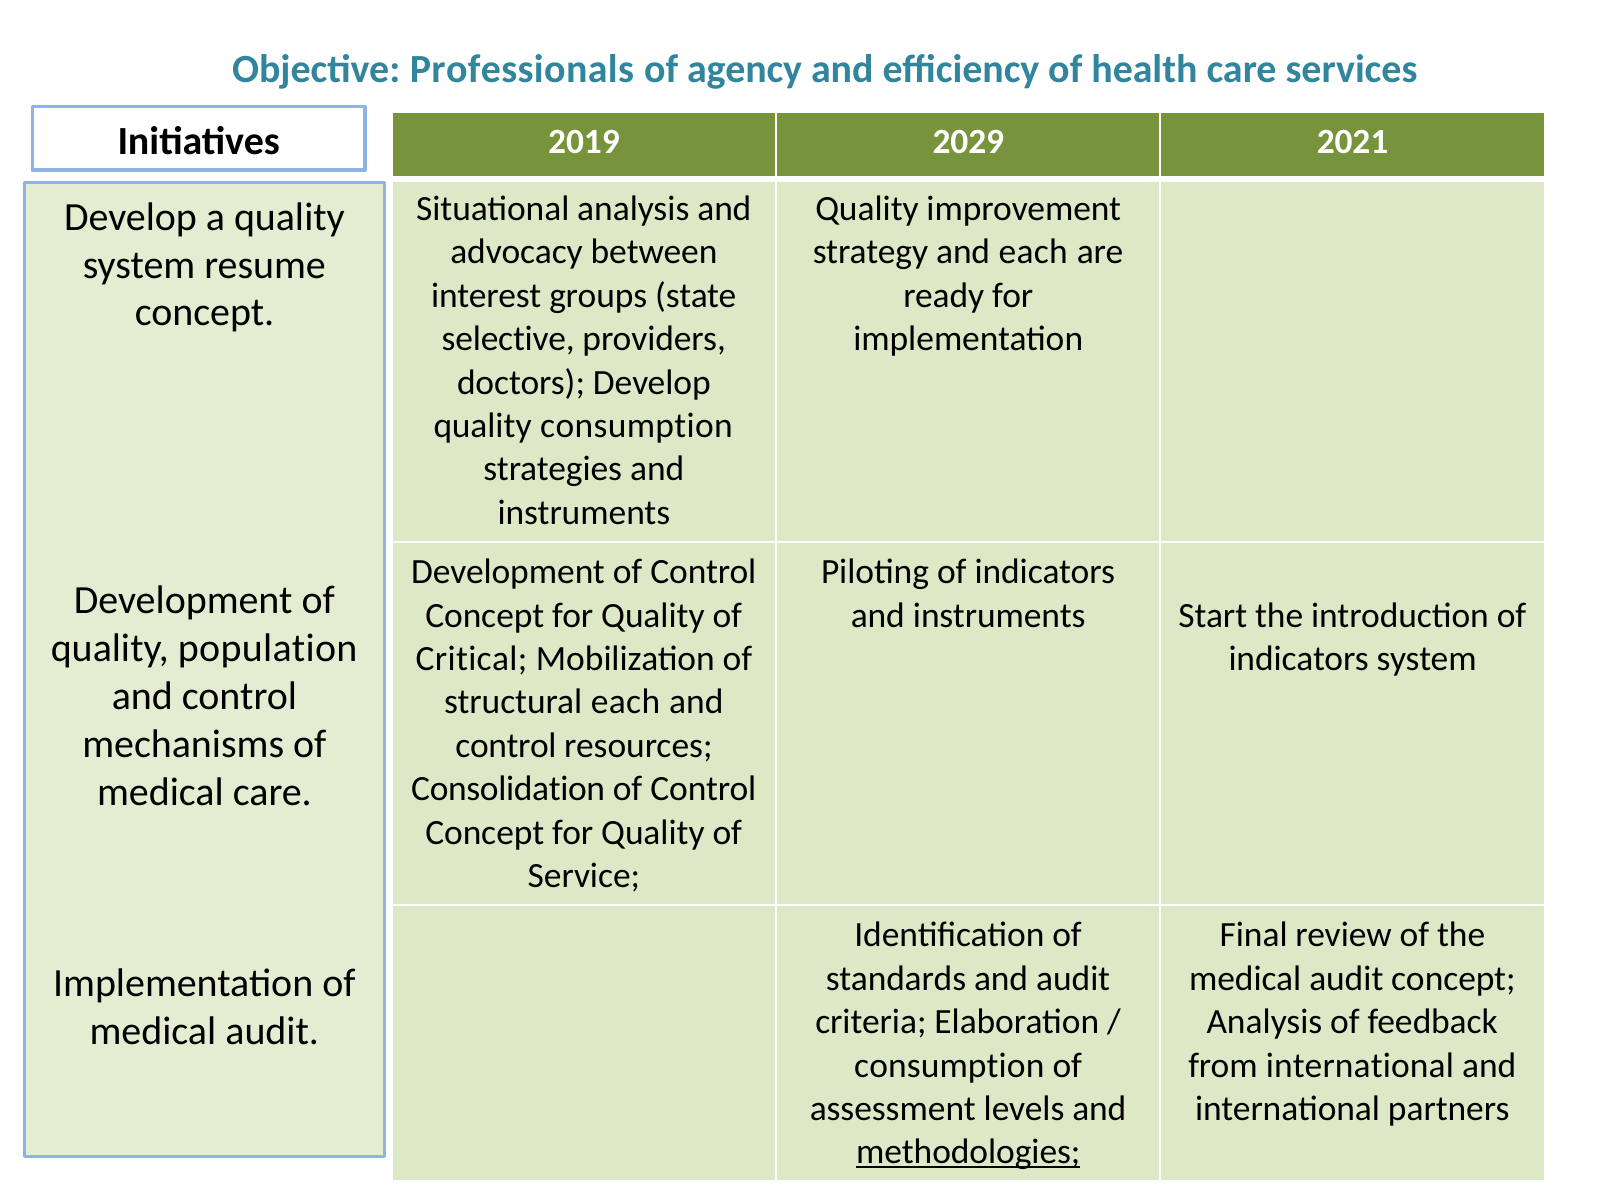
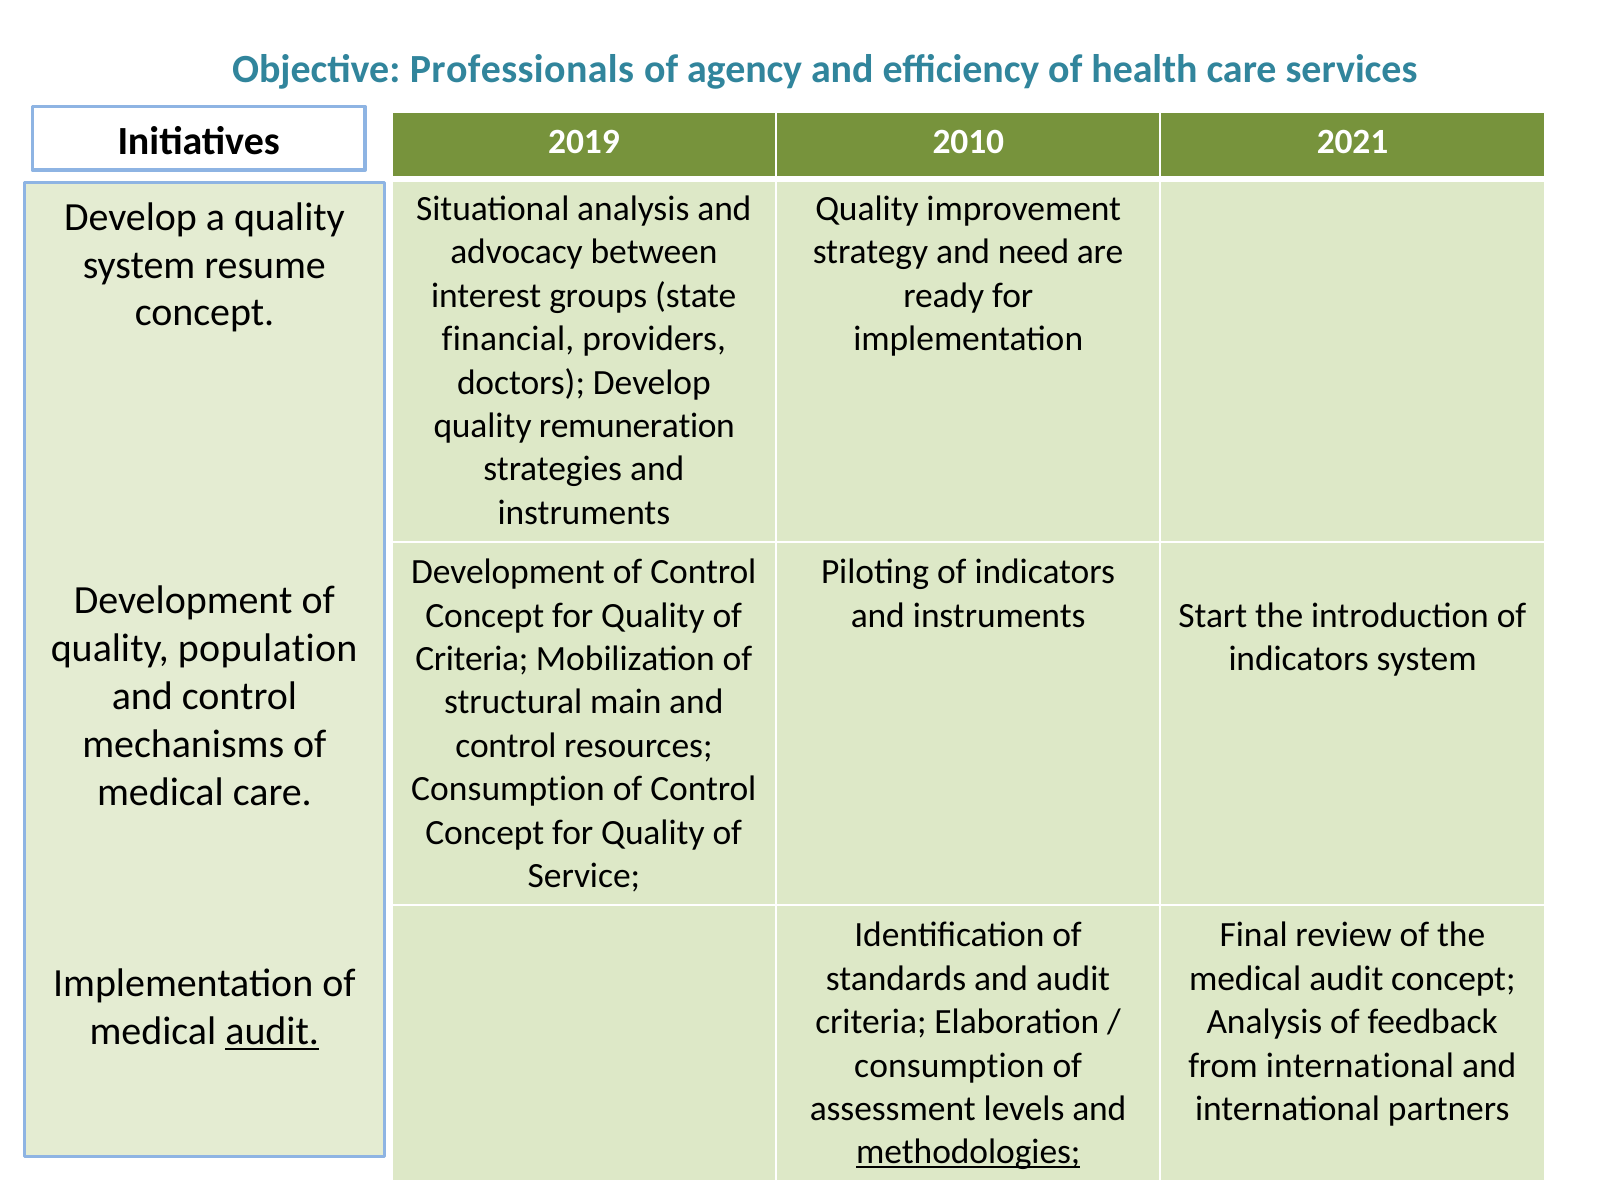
2029: 2029 -> 2010
and each: each -> need
selective: selective -> financial
quality consumption: consumption -> remuneration
Critical at (471, 659): Critical -> Criteria
structural each: each -> main
Consolidation at (508, 789): Consolidation -> Consumption
audit at (272, 1032) underline: none -> present
